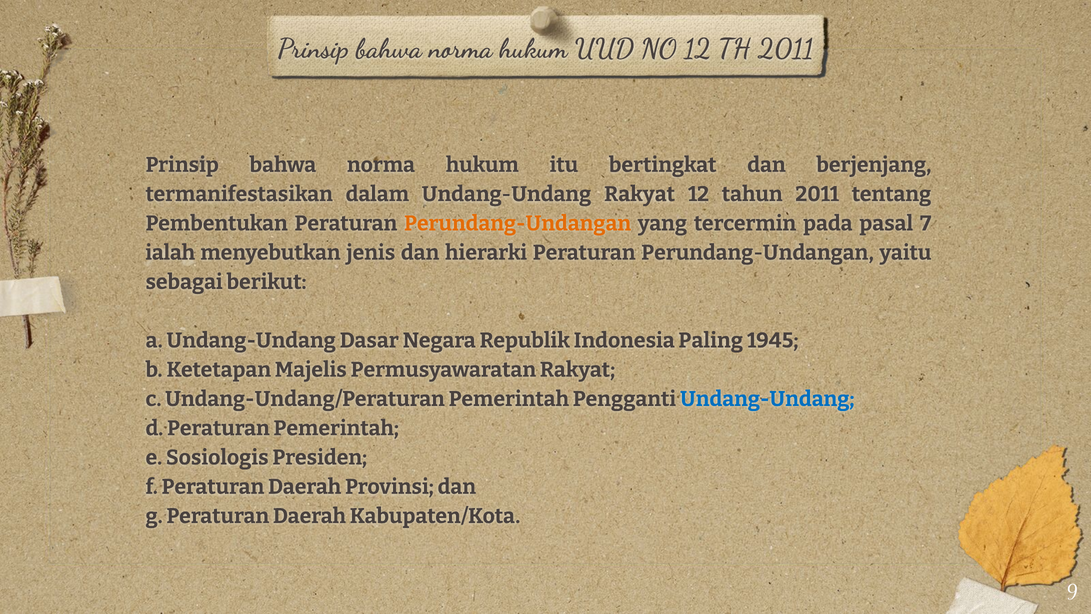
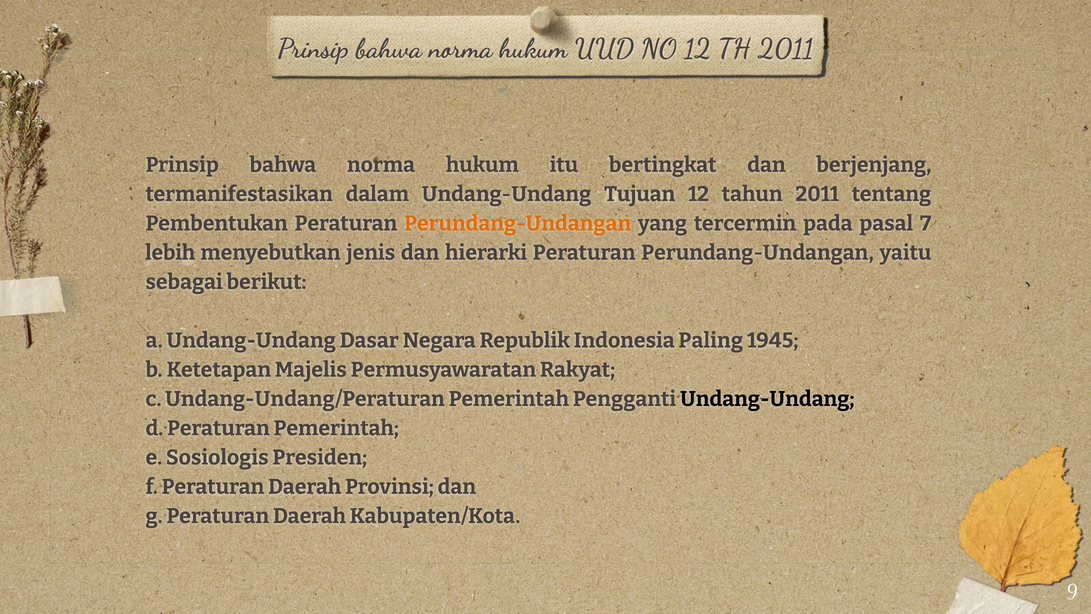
Undang-Undang Rakyat: Rakyat -> Tujuan
ialah: ialah -> lebih
Undang-Undang at (767, 399) colour: blue -> black
